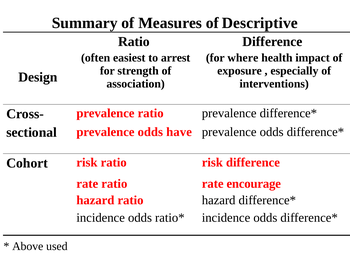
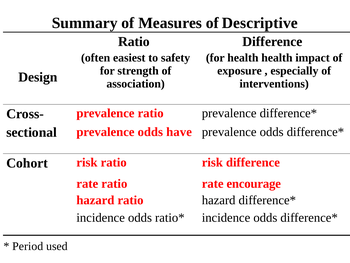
arrest: arrest -> safety
for where: where -> health
Above: Above -> Period
